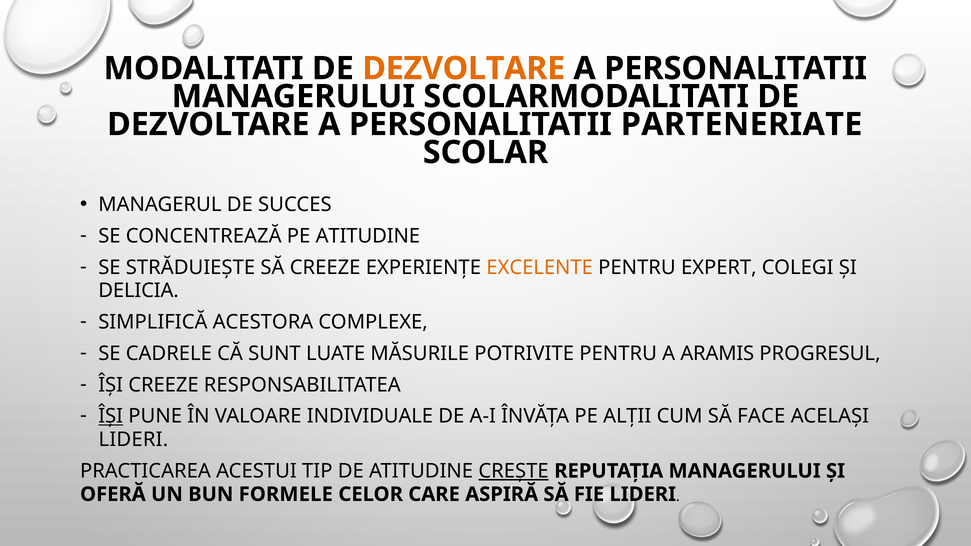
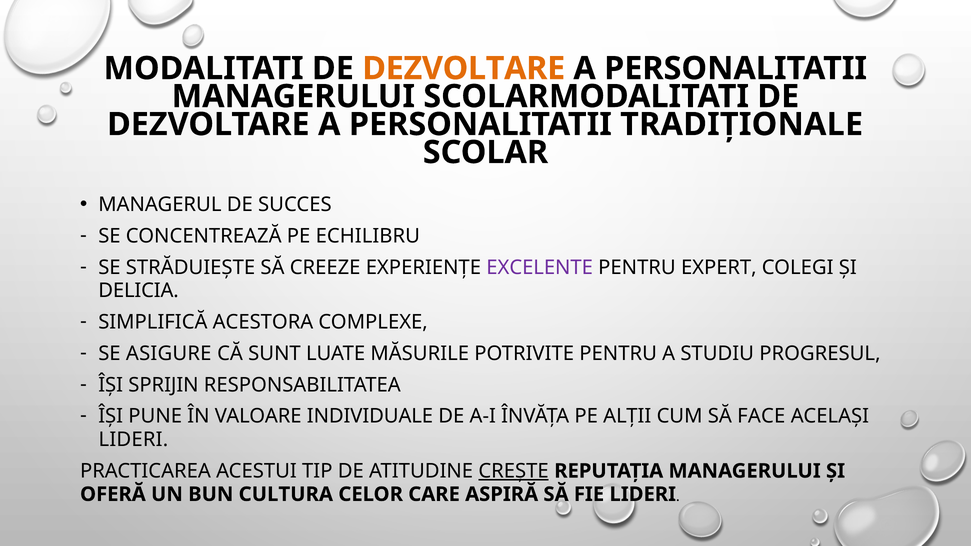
PARTENERIATE: PARTENERIATE -> TRADIȚIONALE
PE ATITUDINE: ATITUDINE -> ECHILIBRU
EXCELENTE colour: orange -> purple
CADRELE: CADRELE -> ASIGURE
ARAMIS: ARAMIS -> STUDIU
ÎȘI CREEZE: CREEZE -> SPRIJIN
ÎȘI at (111, 416) underline: present -> none
FORMELE: FORMELE -> CULTURA
